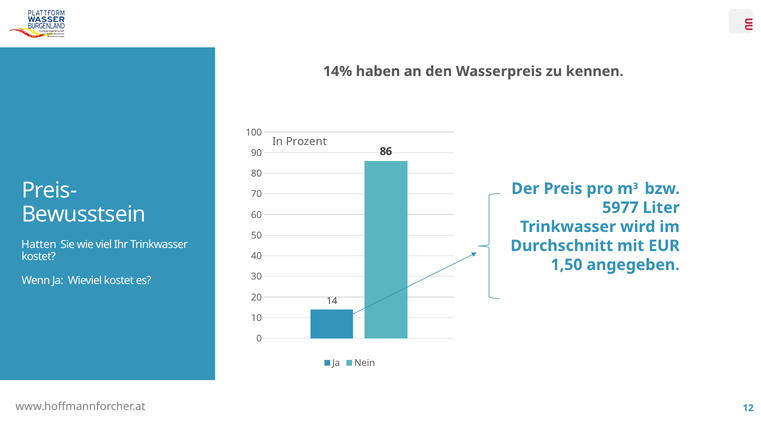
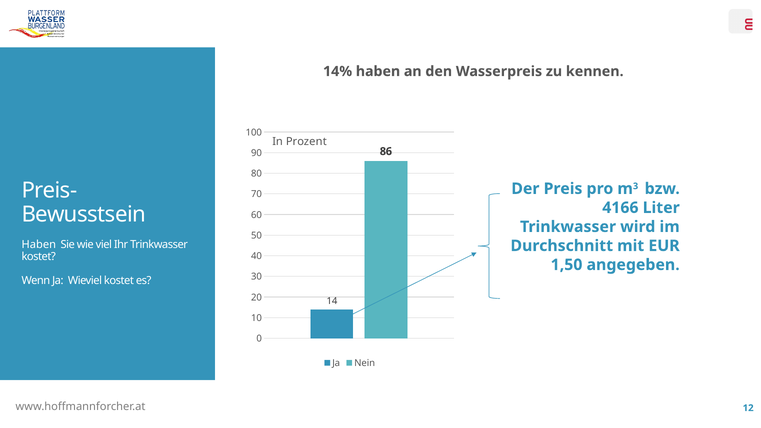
5977: 5977 -> 4166
Hatten at (39, 244): Hatten -> Haben
